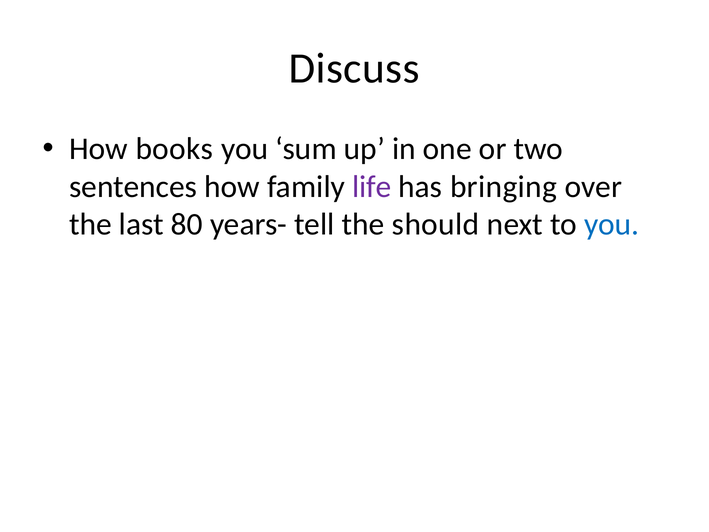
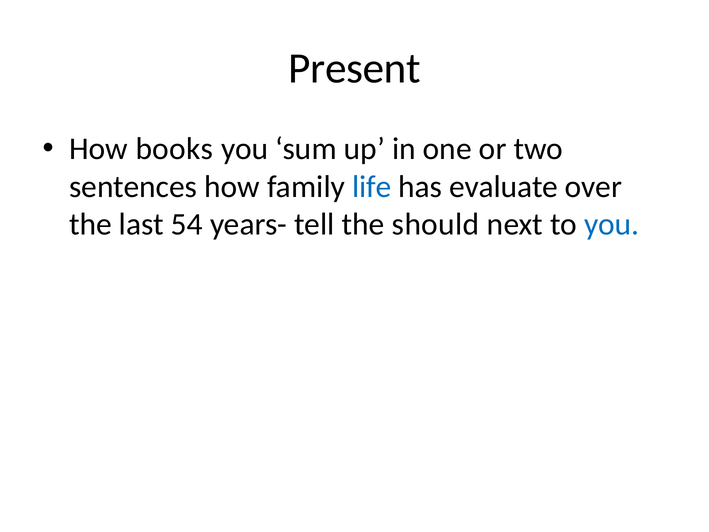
Discuss: Discuss -> Present
life colour: purple -> blue
bringing: bringing -> evaluate
80: 80 -> 54
